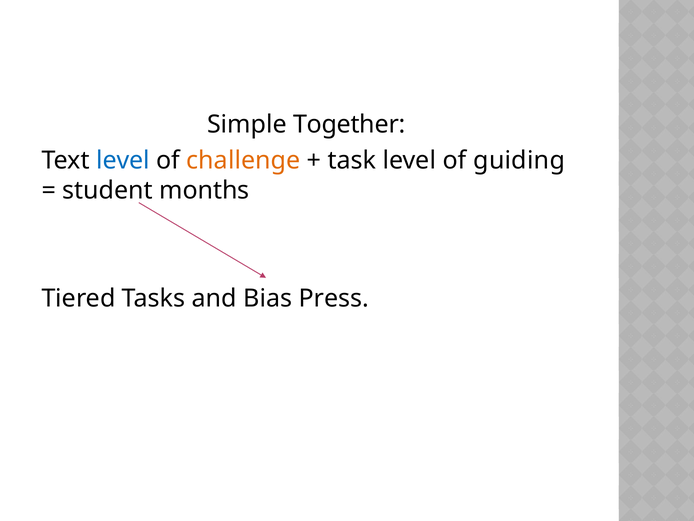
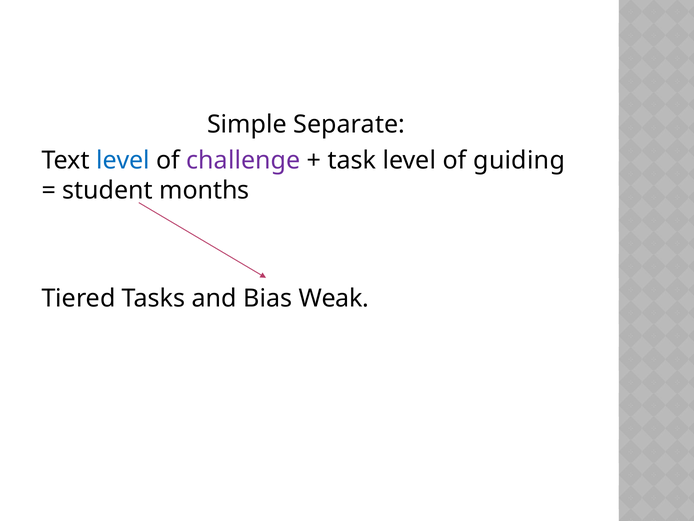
Together: Together -> Separate
challenge colour: orange -> purple
Press: Press -> Weak
